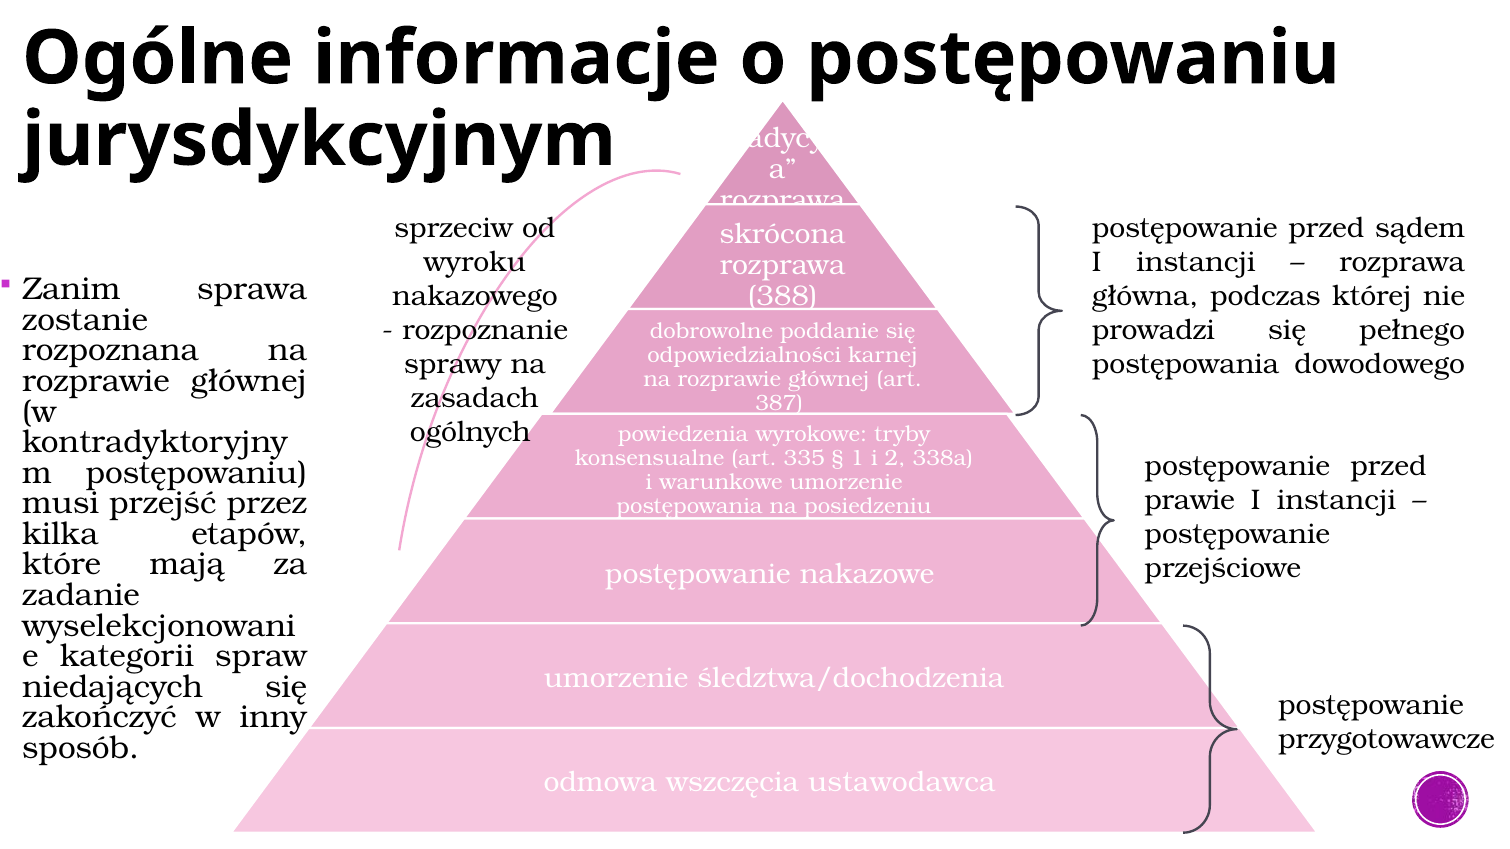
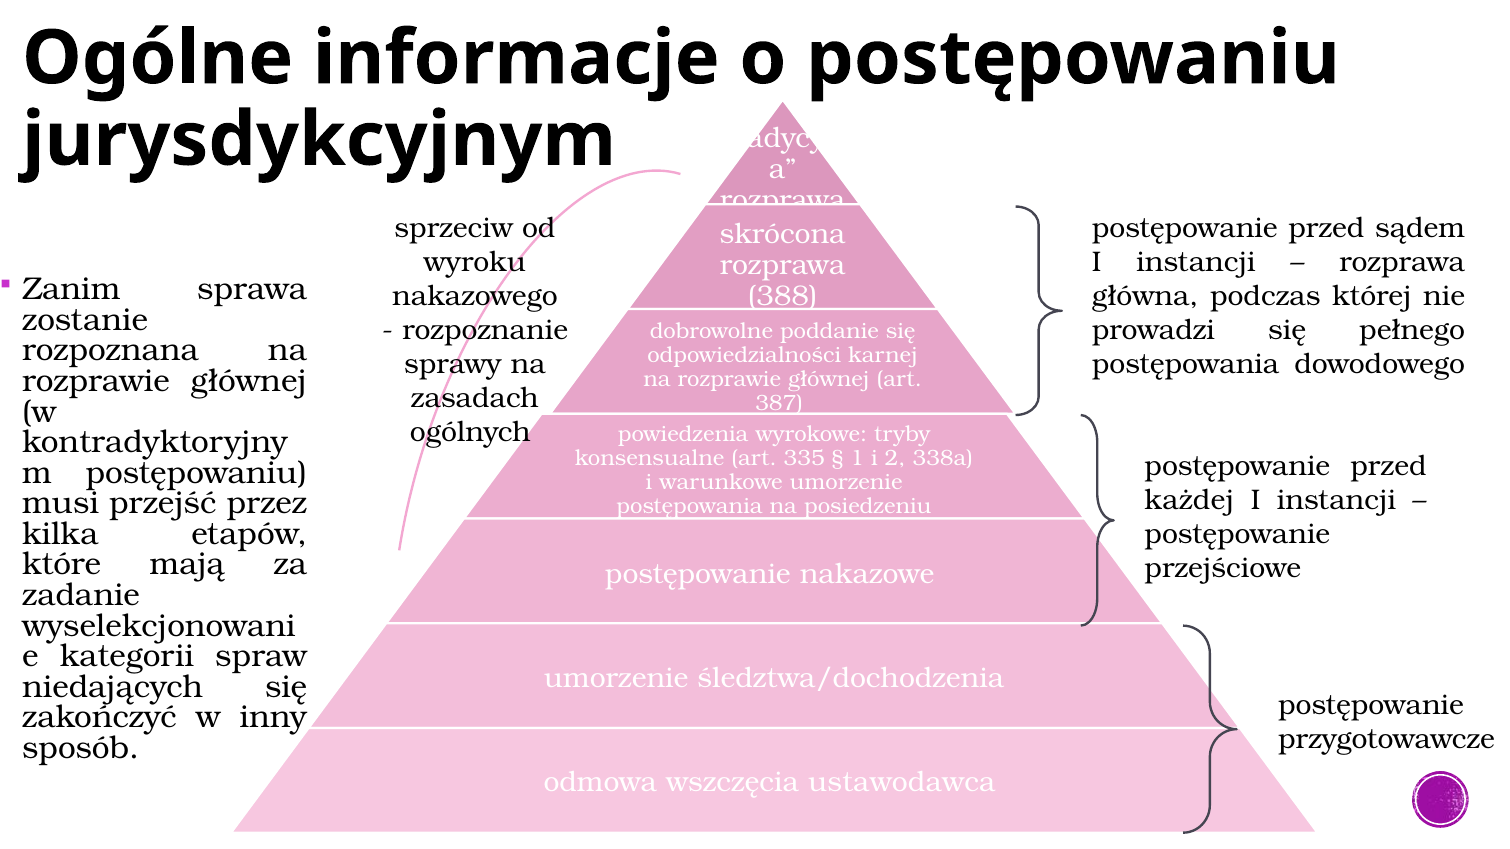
prawie: prawie -> każdej
